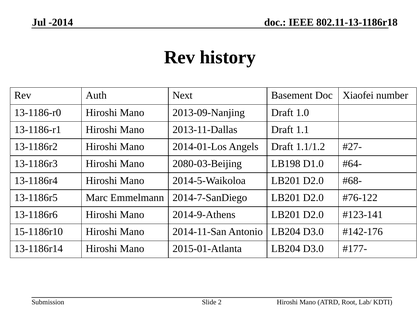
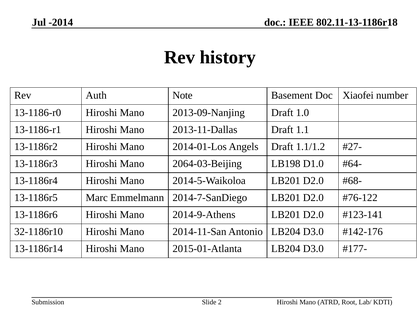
Next: Next -> Note
2080-03-Beijing: 2080-03-Beijing -> 2064-03-Beijing
15-1186r10: 15-1186r10 -> 32-1186r10
